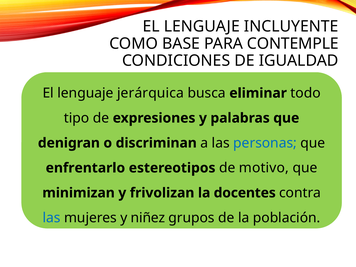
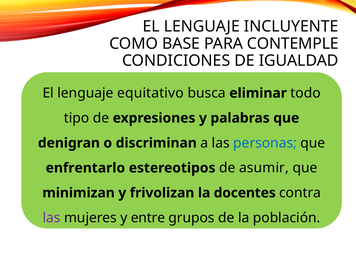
jerárquica: jerárquica -> equitativo
motivo: motivo -> asumir
las at (52, 218) colour: blue -> purple
niñez: niñez -> entre
